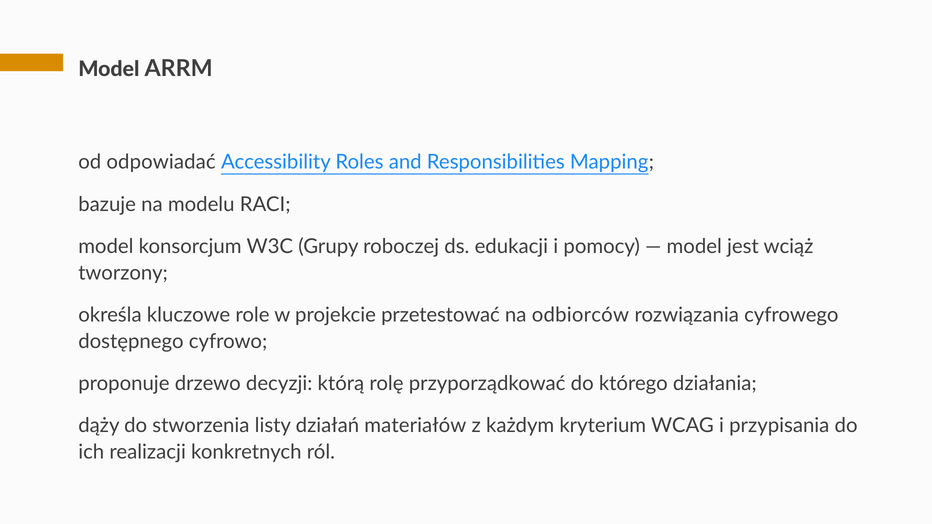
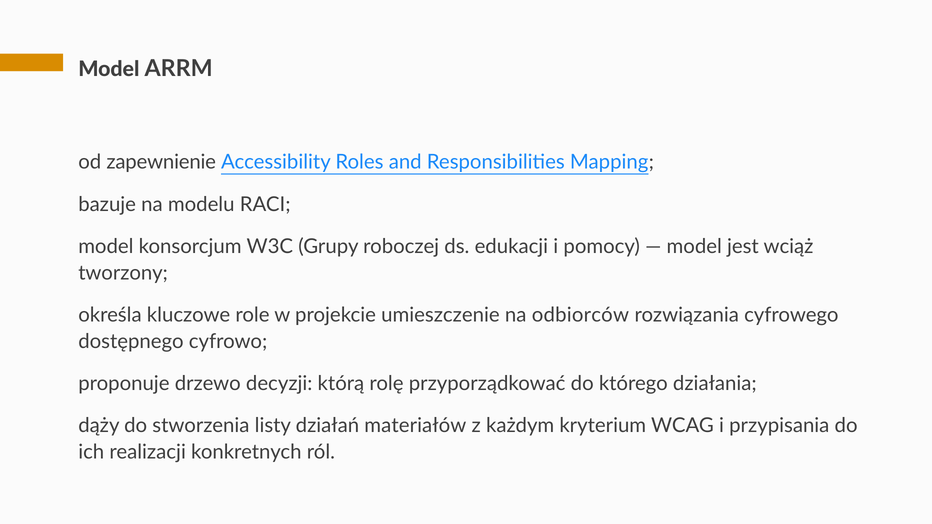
odpowiadać: odpowiadać -> zapewnienie
przetestować: przetestować -> umieszczenie
